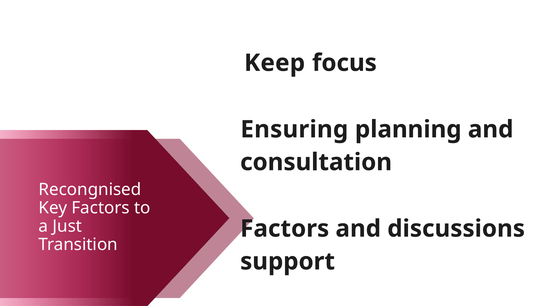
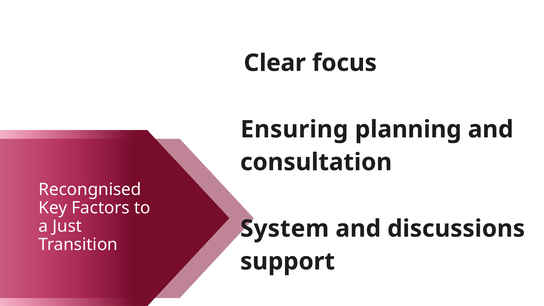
Keep: Keep -> Clear
Factors at (285, 229): Factors -> System
